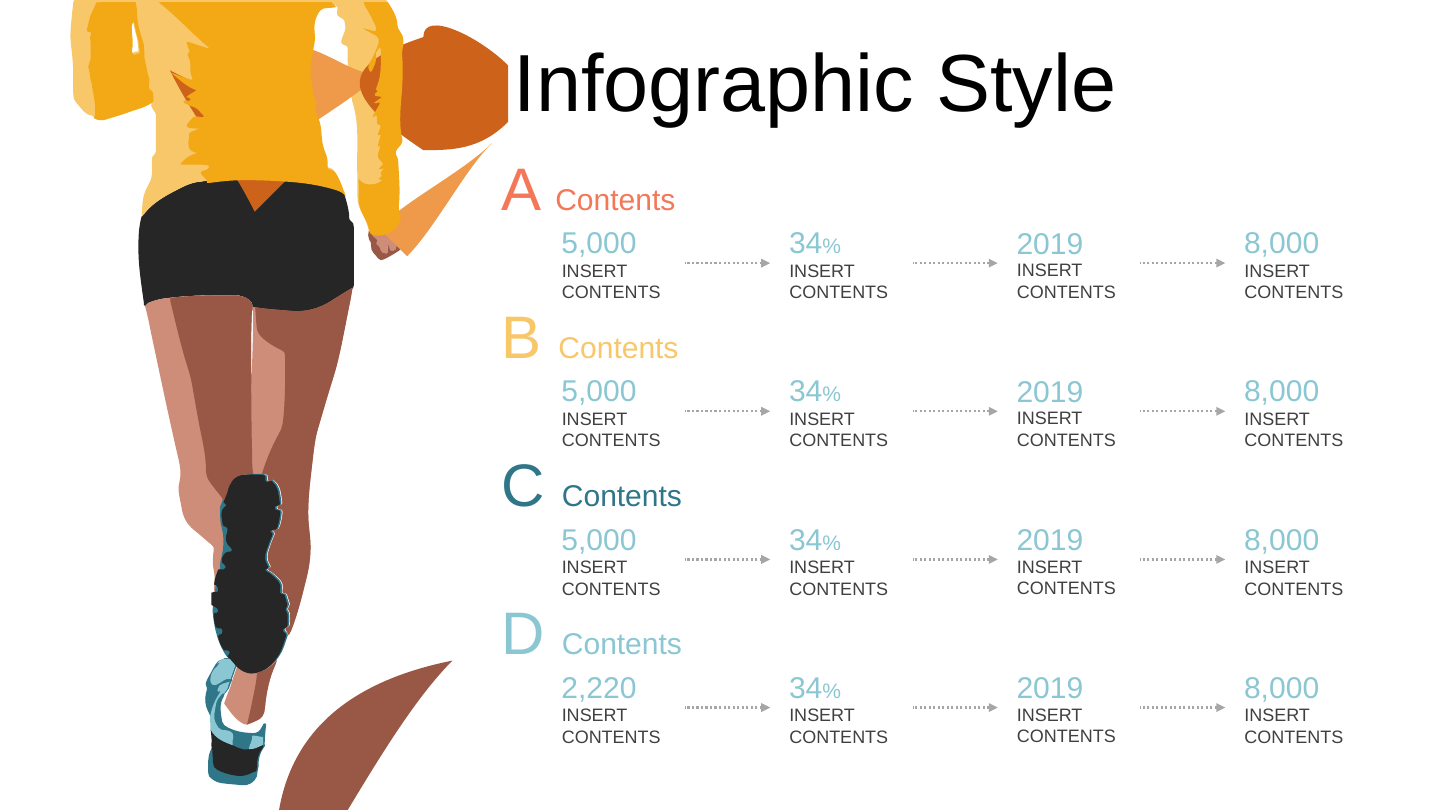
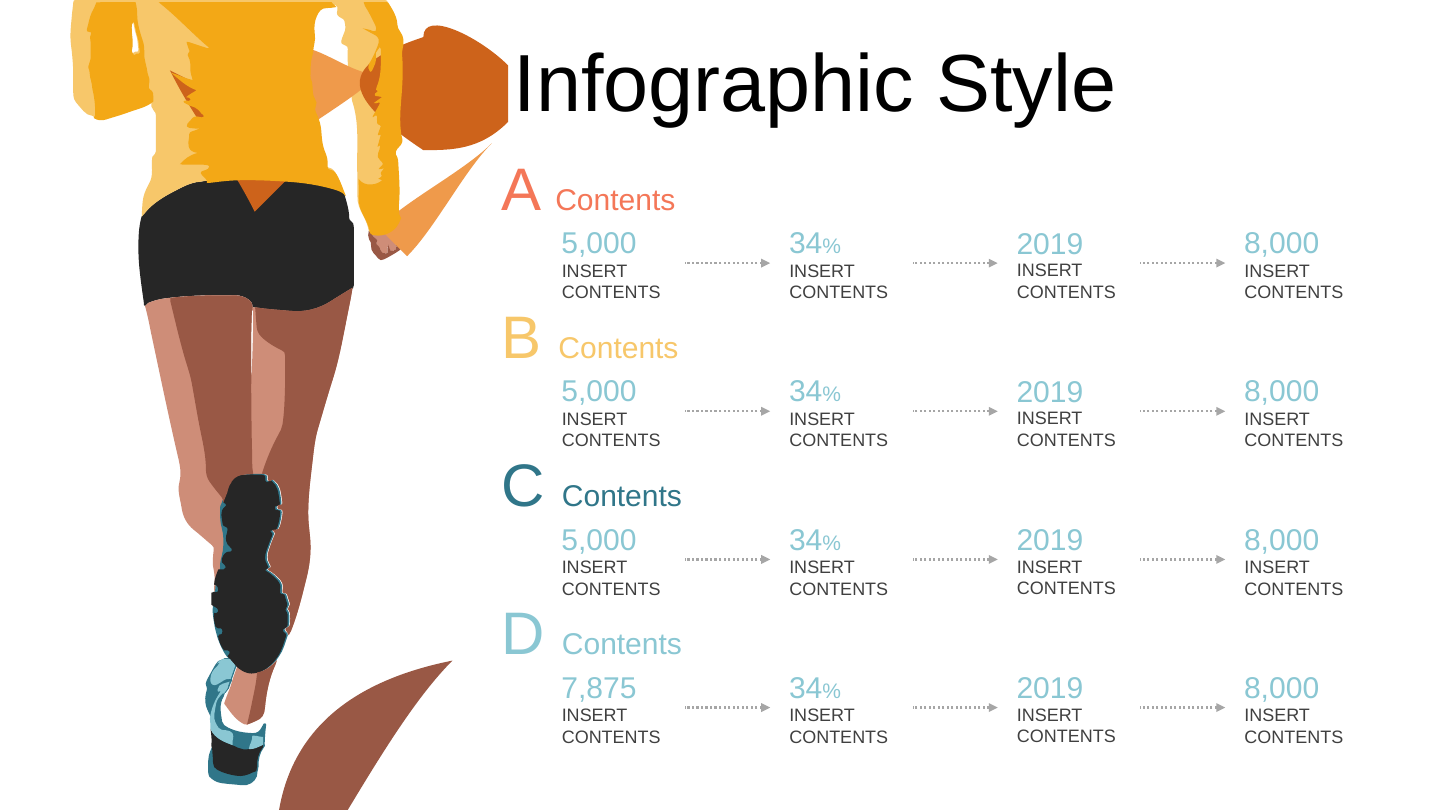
2,220: 2,220 -> 7,875
